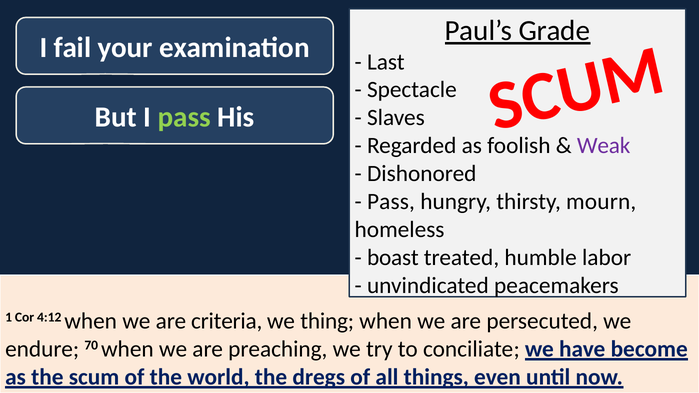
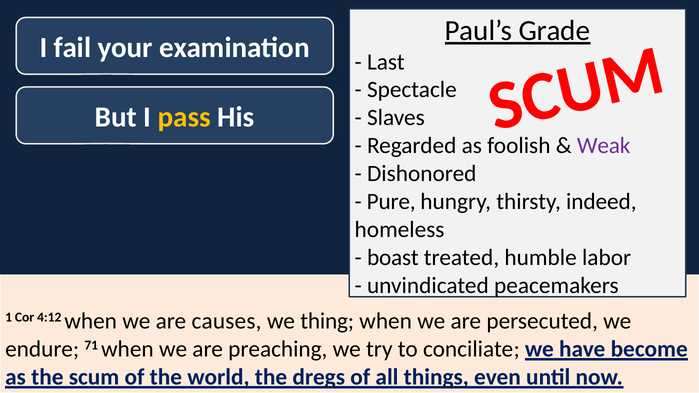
pass at (184, 117) colour: light green -> yellow
Pass at (391, 202): Pass -> Pure
mourn: mourn -> indeed
criteria: criteria -> causes
70: 70 -> 71
